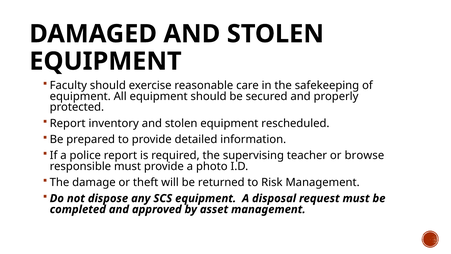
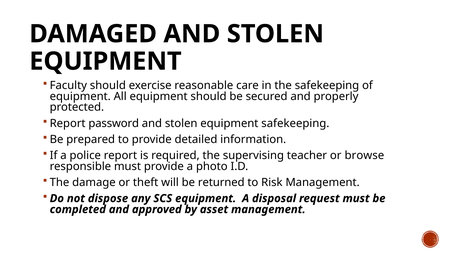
inventory: inventory -> password
equipment rescheduled: rescheduled -> safekeeping
